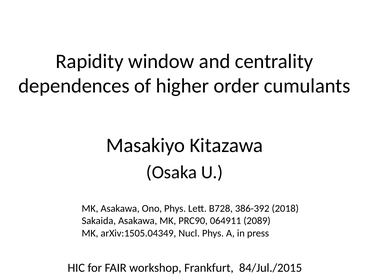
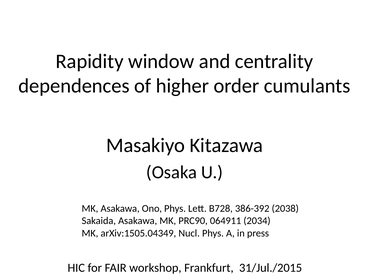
2018: 2018 -> 2038
2089: 2089 -> 2034
84/Jul./2015: 84/Jul./2015 -> 31/Jul./2015
